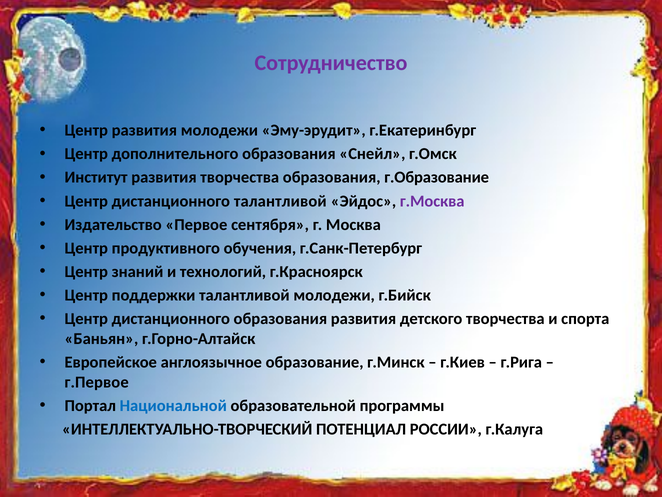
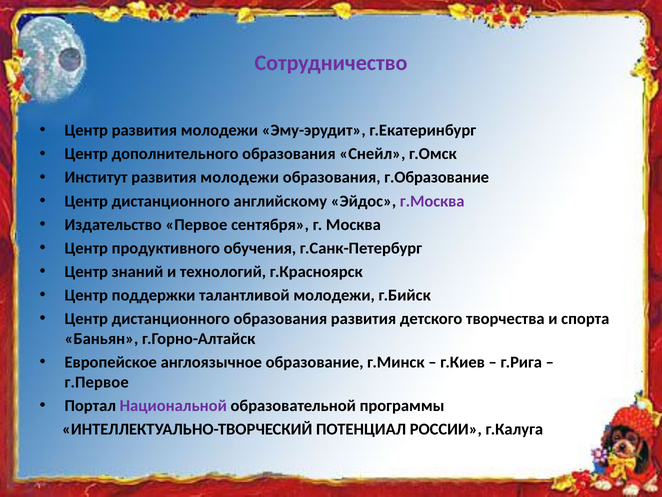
Институт развития творчества: творчества -> молодежи
дистанционного талантливой: талантливой -> английскому
Национальной colour: blue -> purple
